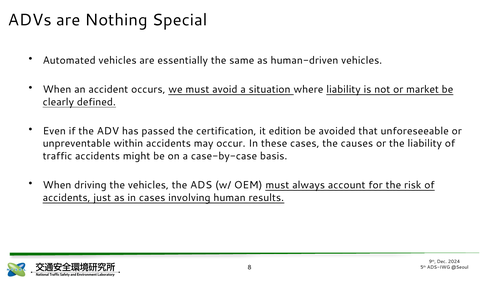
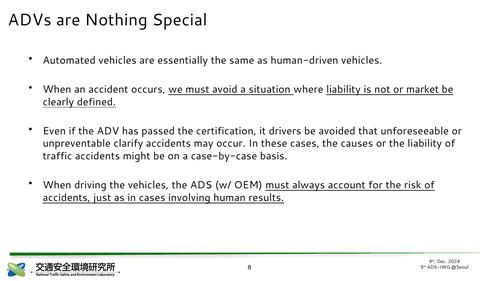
edition: edition -> drivers
within: within -> clarify
